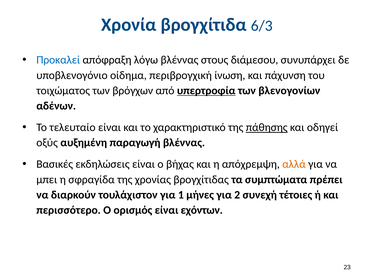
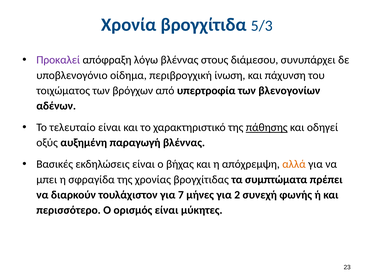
6/3: 6/3 -> 5/3
Προκαλεί colour: blue -> purple
υπερτροφία underline: present -> none
1: 1 -> 7
τέτοιες: τέτοιες -> φωνής
εχόντων: εχόντων -> μύκητες
